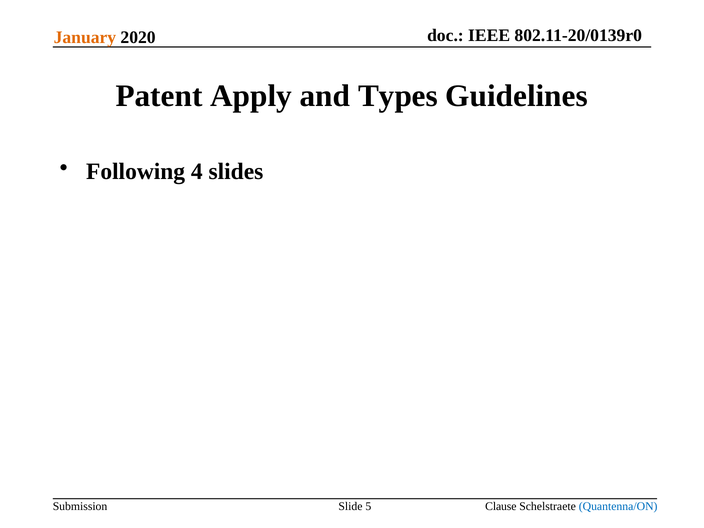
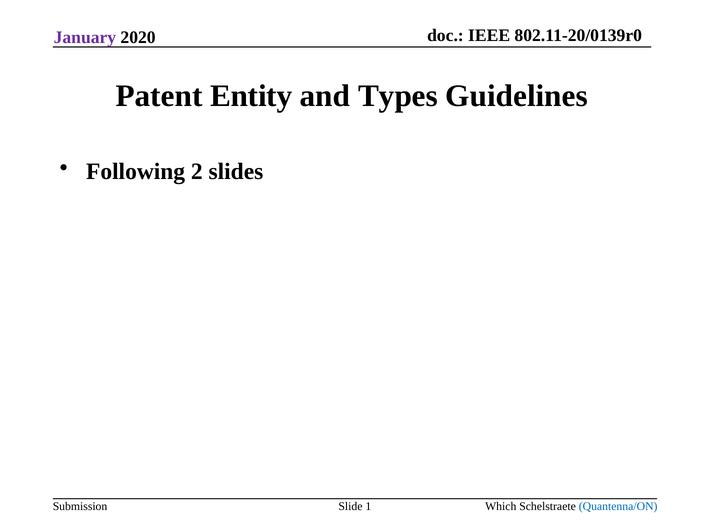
January colour: orange -> purple
Apply: Apply -> Entity
4: 4 -> 2
5: 5 -> 1
Clause: Clause -> Which
